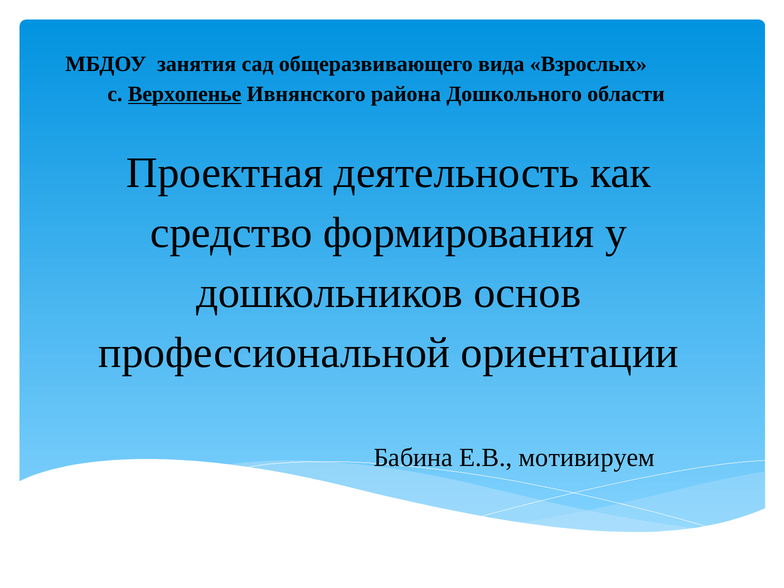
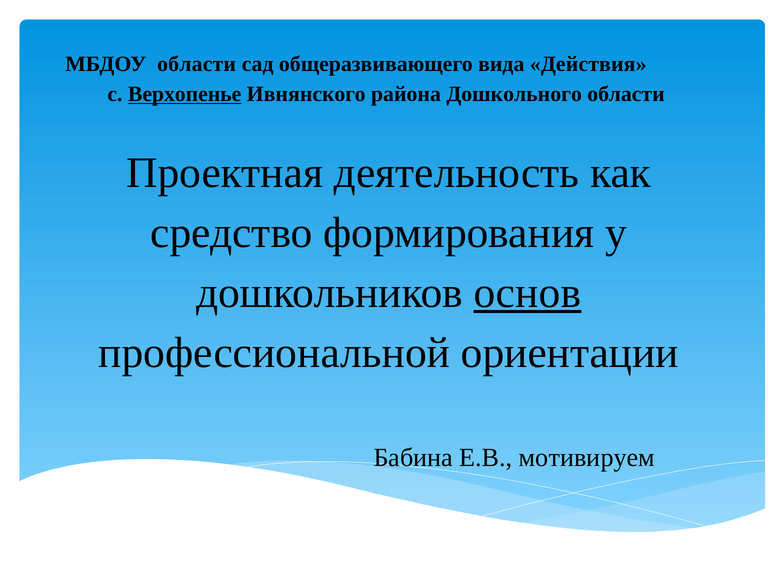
МБДОУ занятия: занятия -> области
Взрослых: Взрослых -> Действия
основ underline: none -> present
